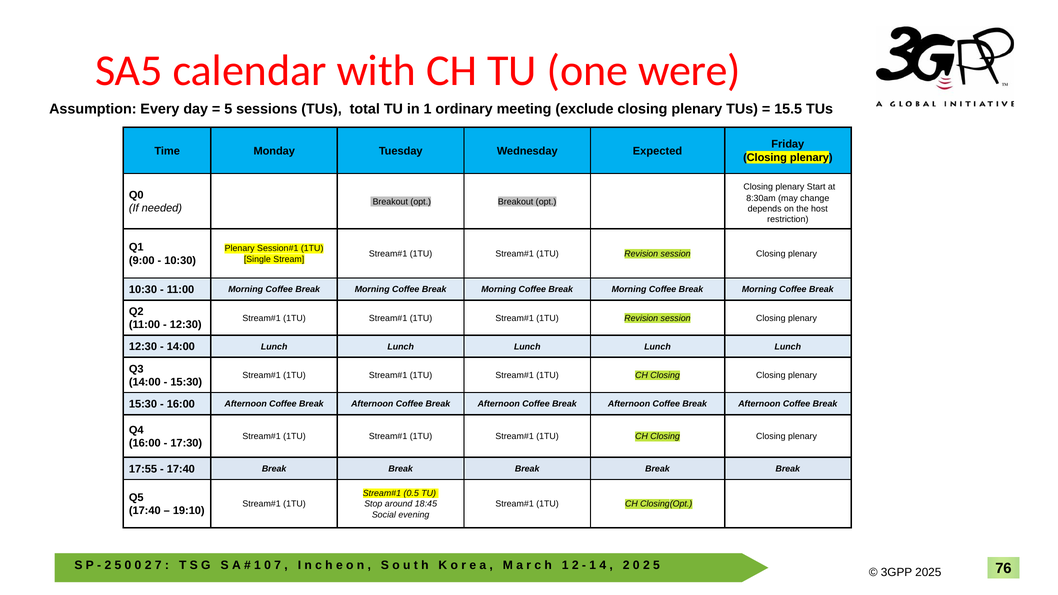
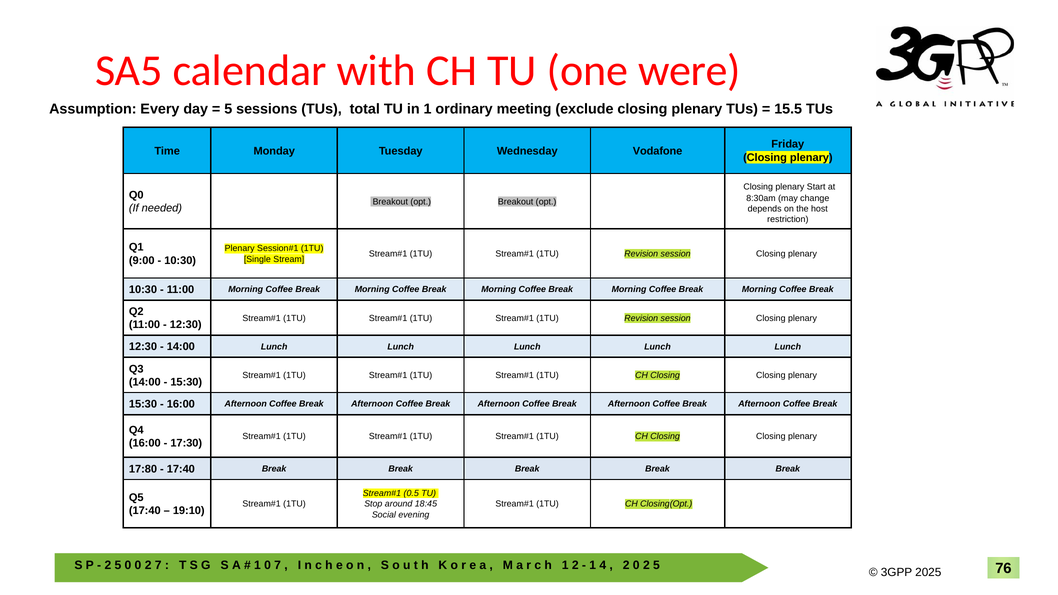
Expected: Expected -> Vodafone
17:55: 17:55 -> 17:80
